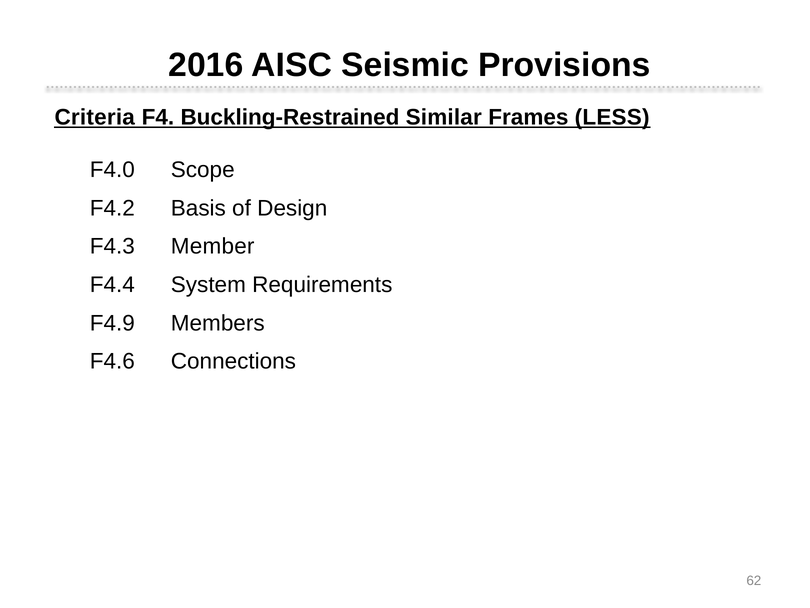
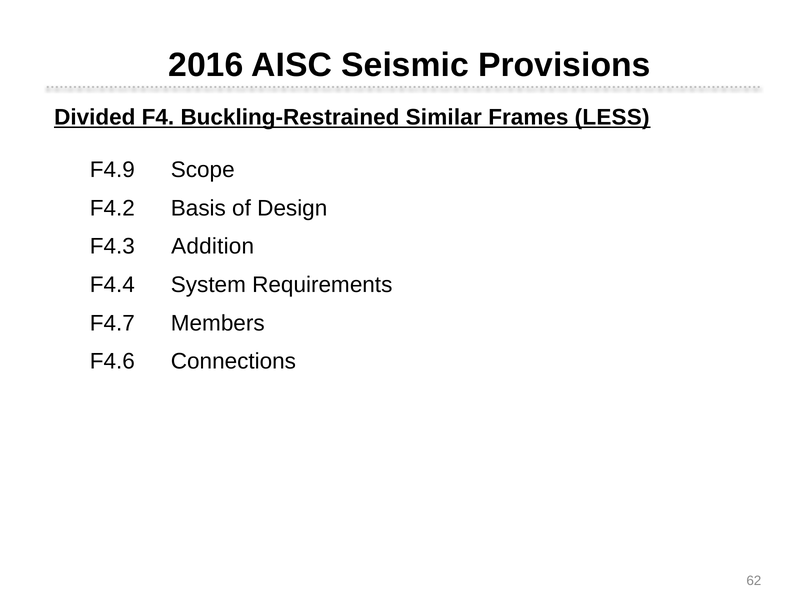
Criteria: Criteria -> Divided
F4.0: F4.0 -> F4.9
Member: Member -> Addition
F4.9: F4.9 -> F4.7
